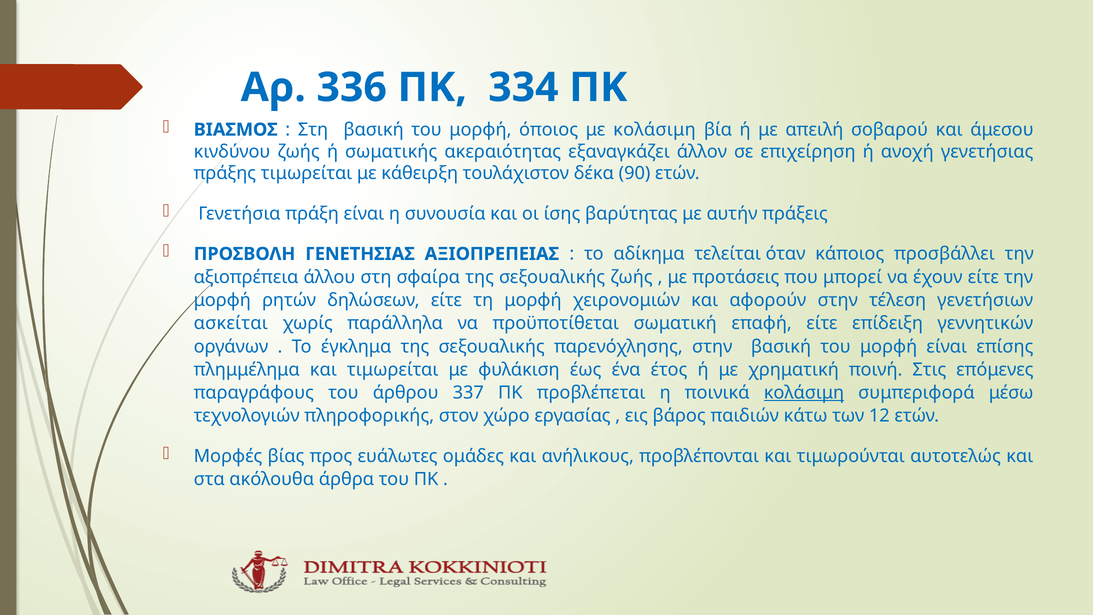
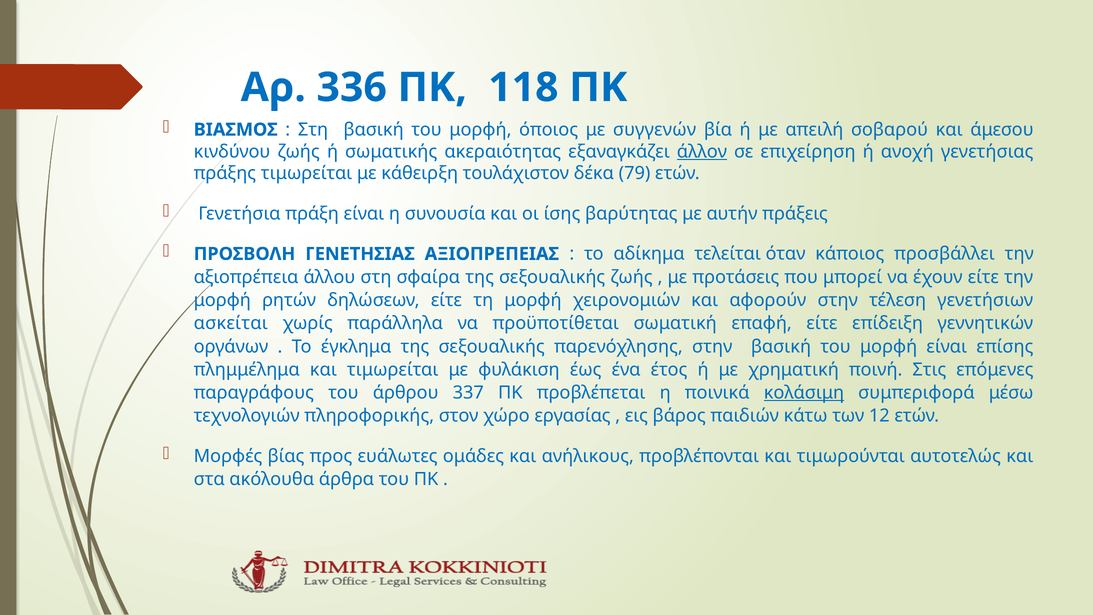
334: 334 -> 118
με κολάσιμη: κολάσιμη -> συγγενών
άλλον underline: none -> present
90: 90 -> 79
